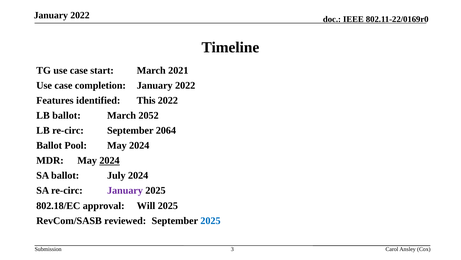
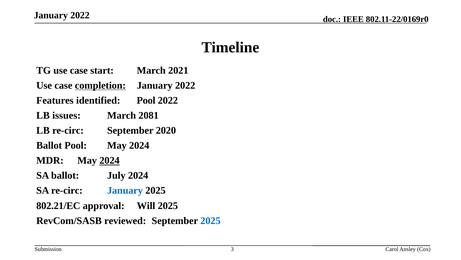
completion underline: none -> present
identified This: This -> Pool
LB ballot: ballot -> issues
2052: 2052 -> 2081
2064: 2064 -> 2020
January at (125, 190) colour: purple -> blue
802.18/EC: 802.18/EC -> 802.21/EC
